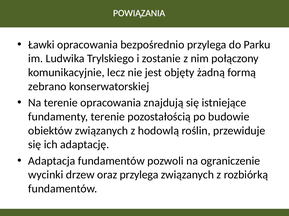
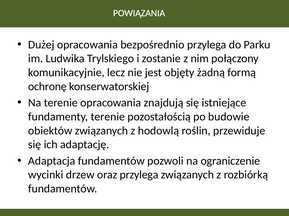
Ławki: Ławki -> Dużej
zebrano: zebrano -> ochronę
